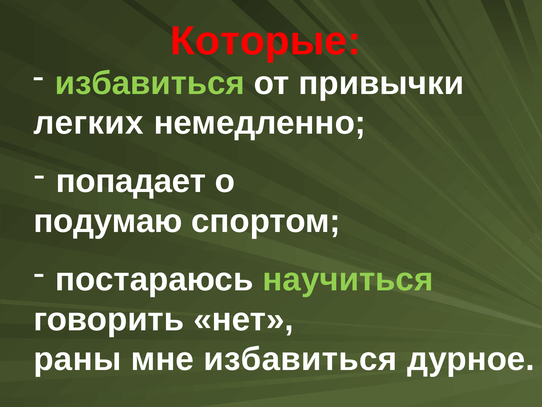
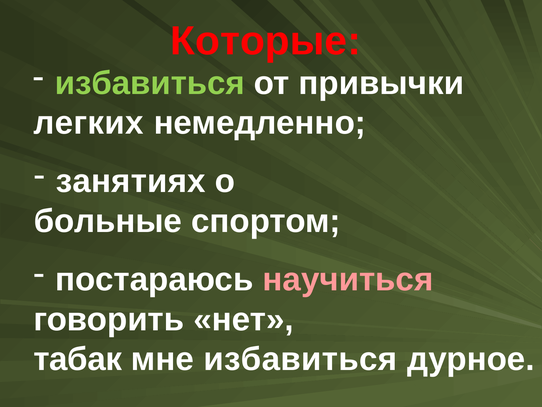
попадает: попадает -> занятиях
подумаю: подумаю -> больные
научиться colour: light green -> pink
раны: раны -> табак
